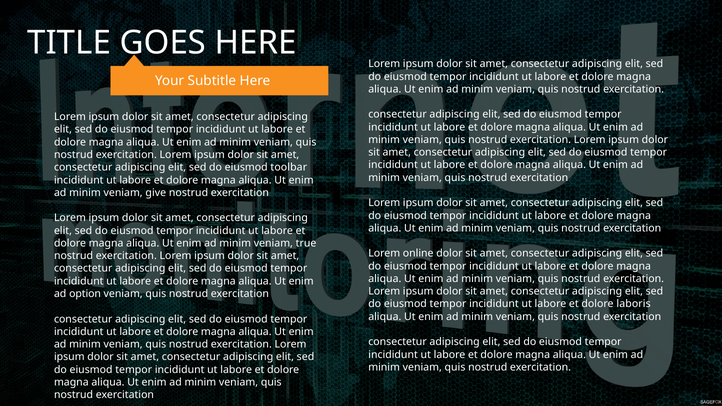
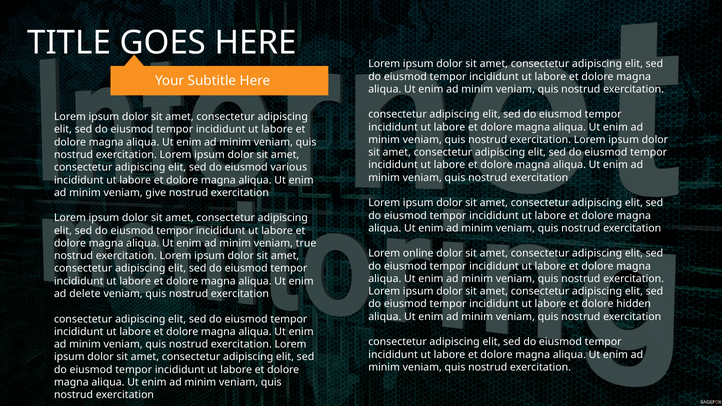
toolbar: toolbar -> various
option: option -> delete
laboris: laboris -> hidden
